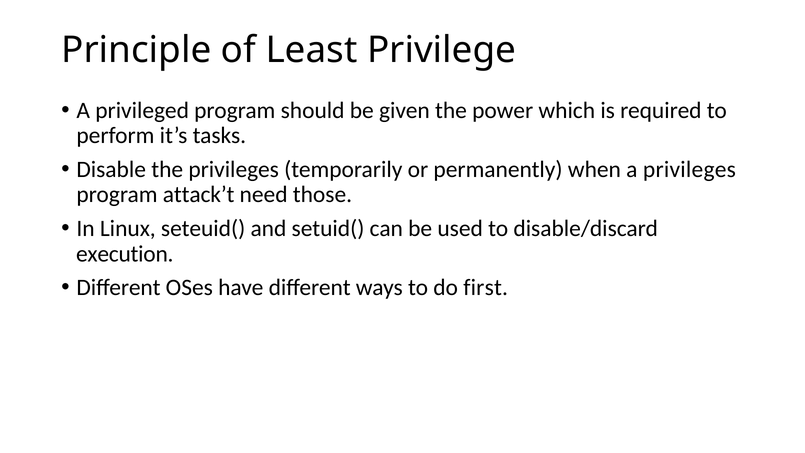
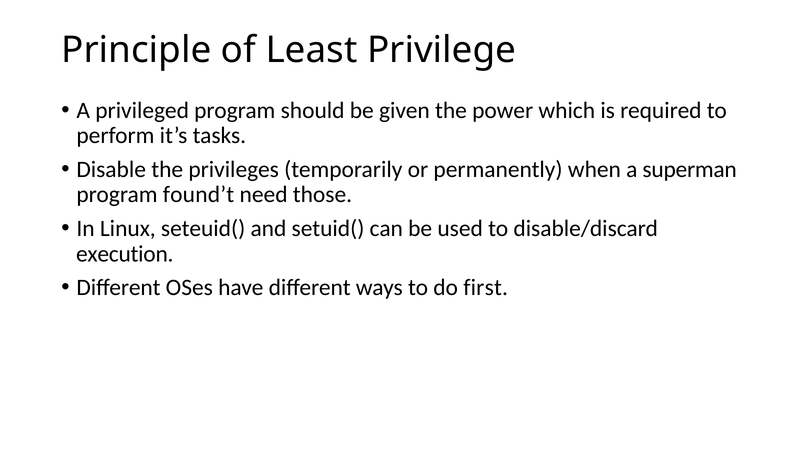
a privileges: privileges -> superman
attack’t: attack’t -> found’t
